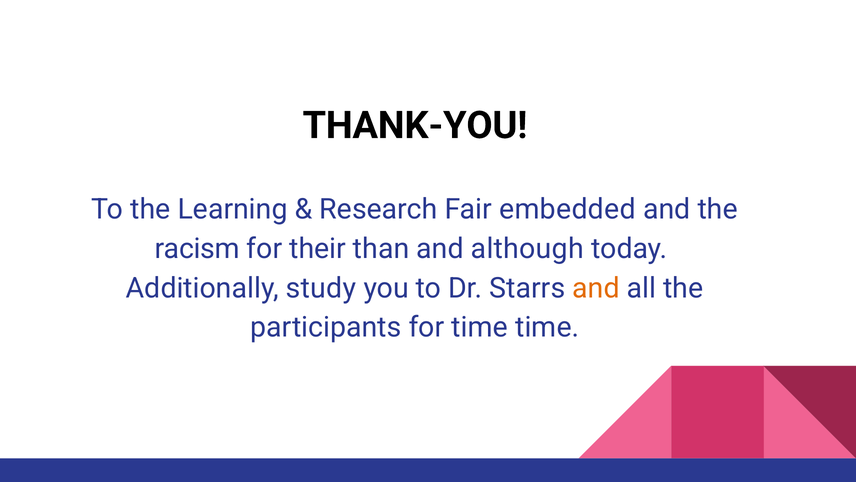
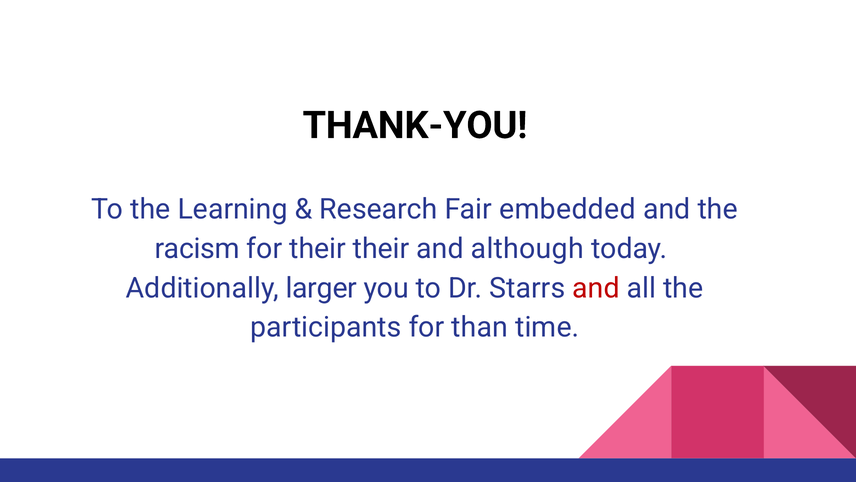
their than: than -> their
study: study -> larger
and at (596, 288) colour: orange -> red
for time: time -> than
